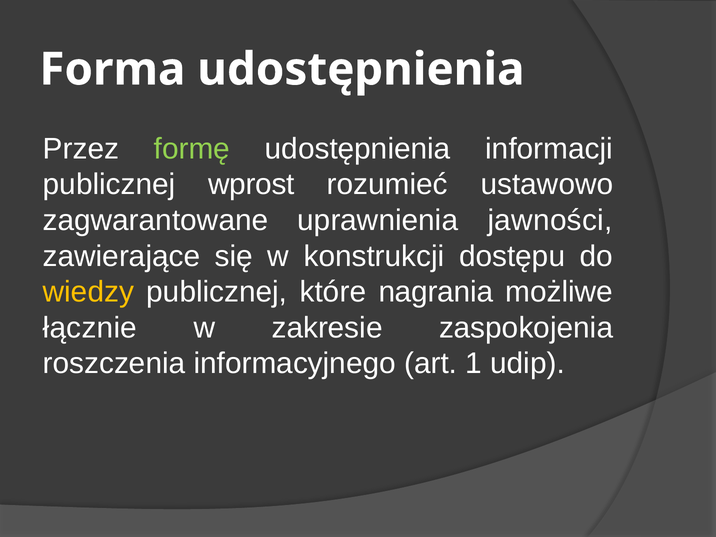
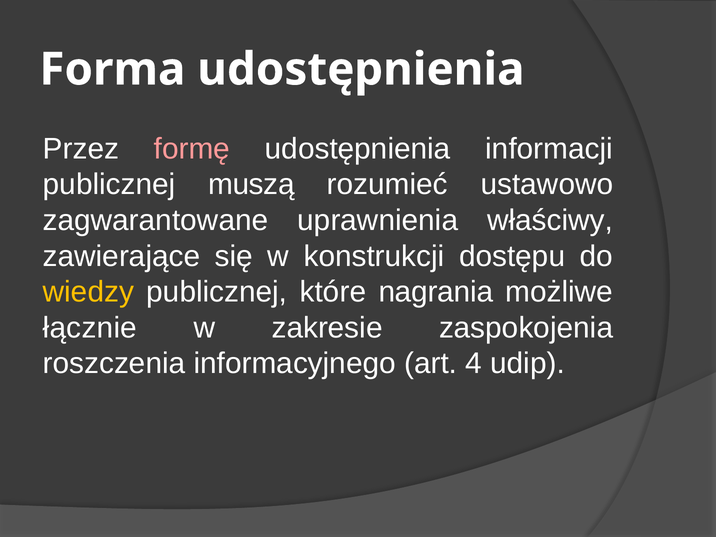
formę colour: light green -> pink
wprost: wprost -> muszą
jawności: jawności -> właściwy
1: 1 -> 4
